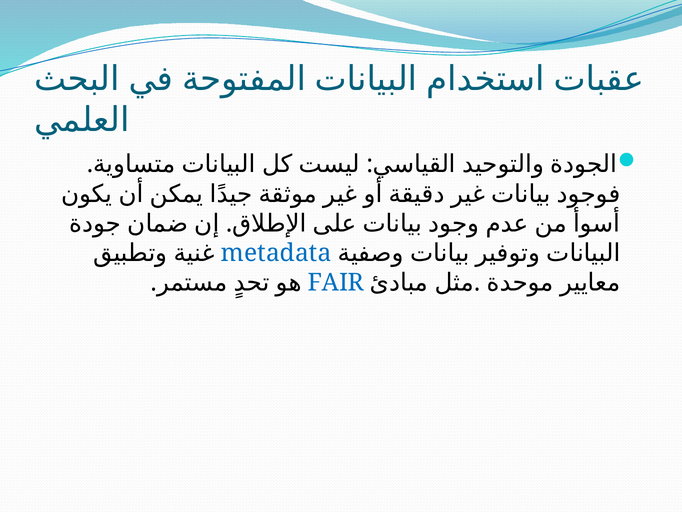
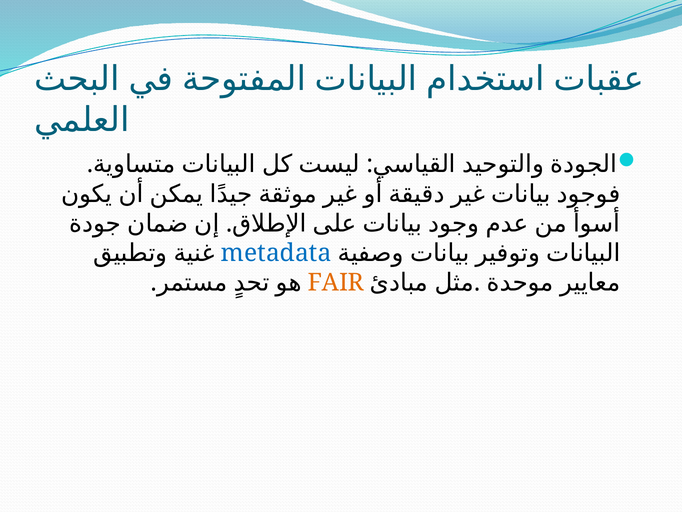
FAIR colour: blue -> orange
